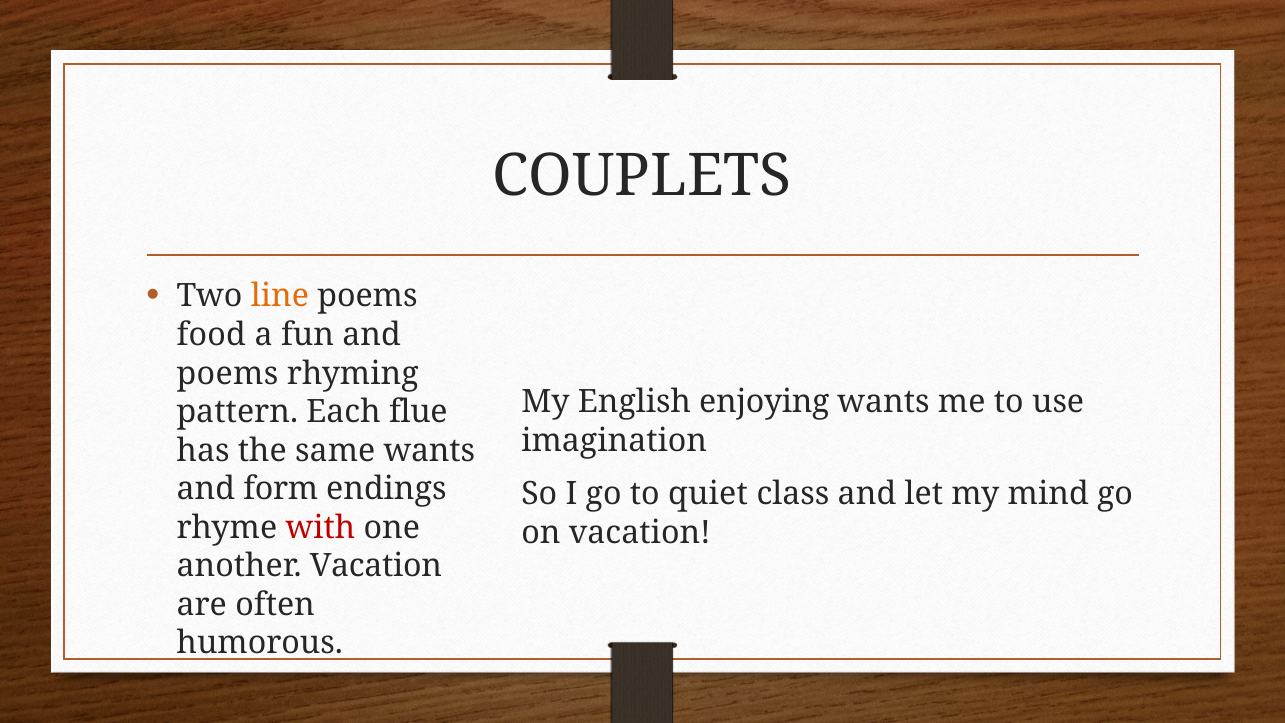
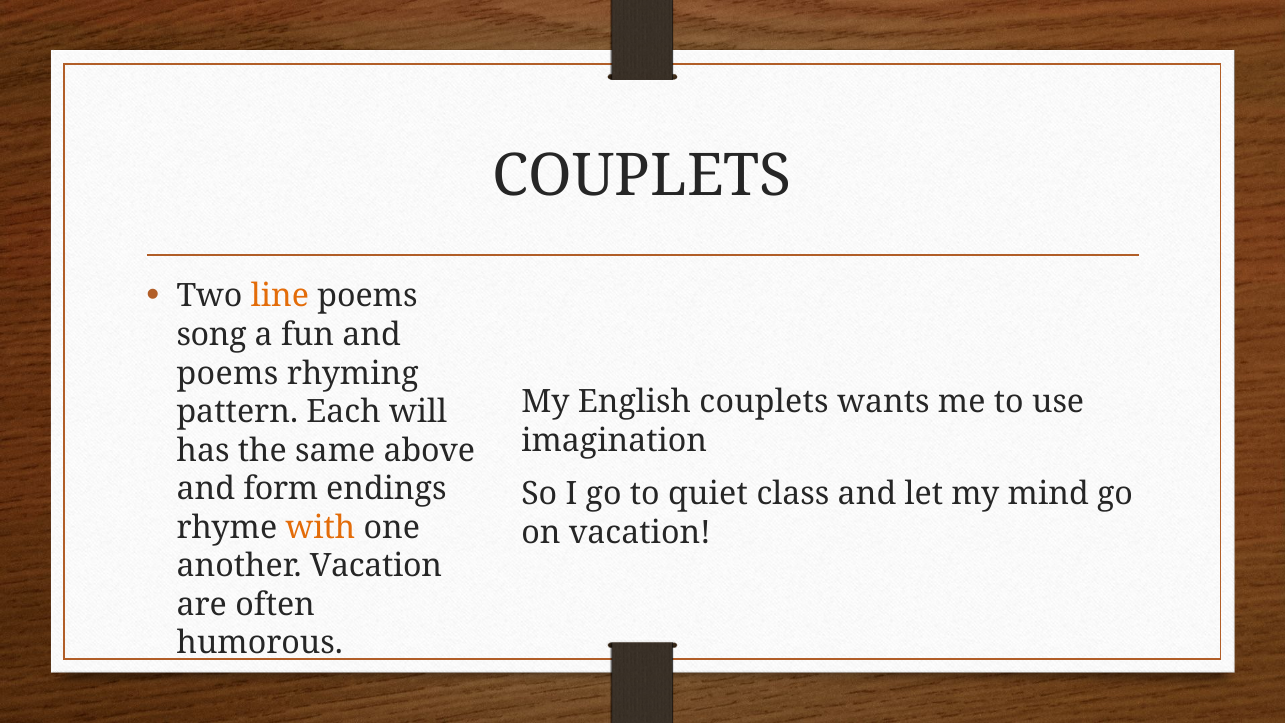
food: food -> song
English enjoying: enjoying -> couplets
flue: flue -> will
same wants: wants -> above
with colour: red -> orange
